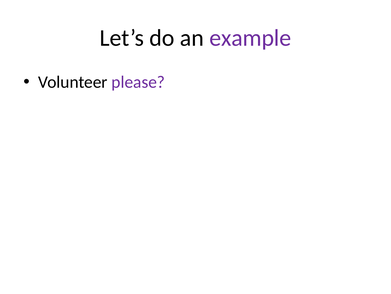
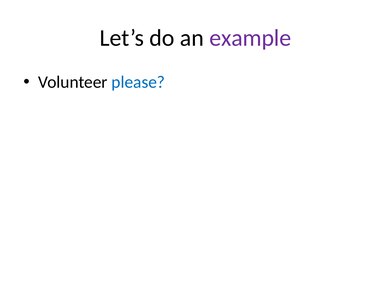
please colour: purple -> blue
